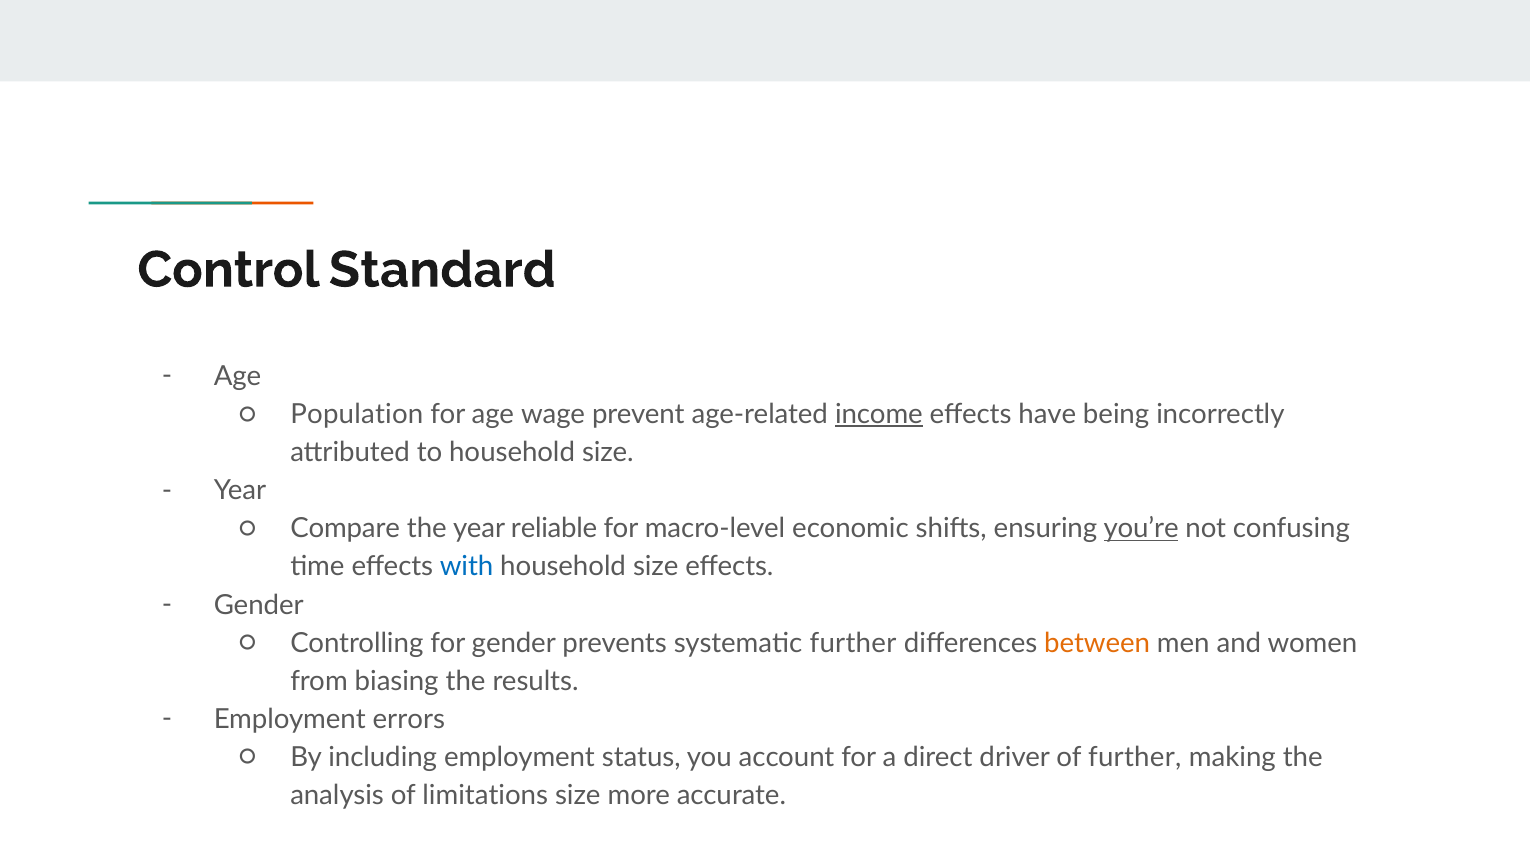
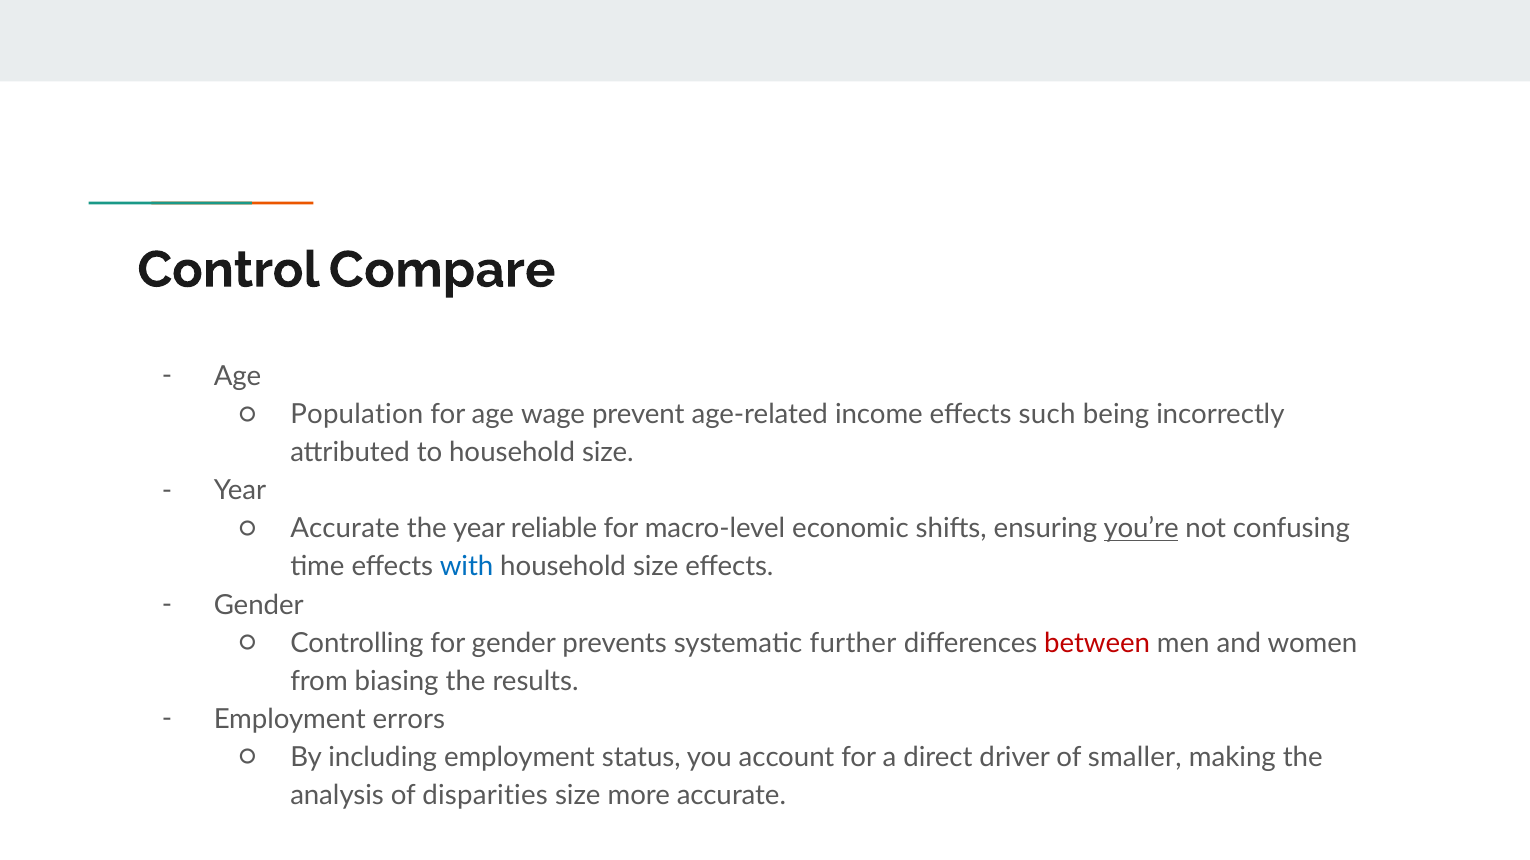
Standard: Standard -> Compare
income underline: present -> none
have: have -> such
Compare at (345, 529): Compare -> Accurate
between colour: orange -> red
of further: further -> smaller
limitations: limitations -> disparities
